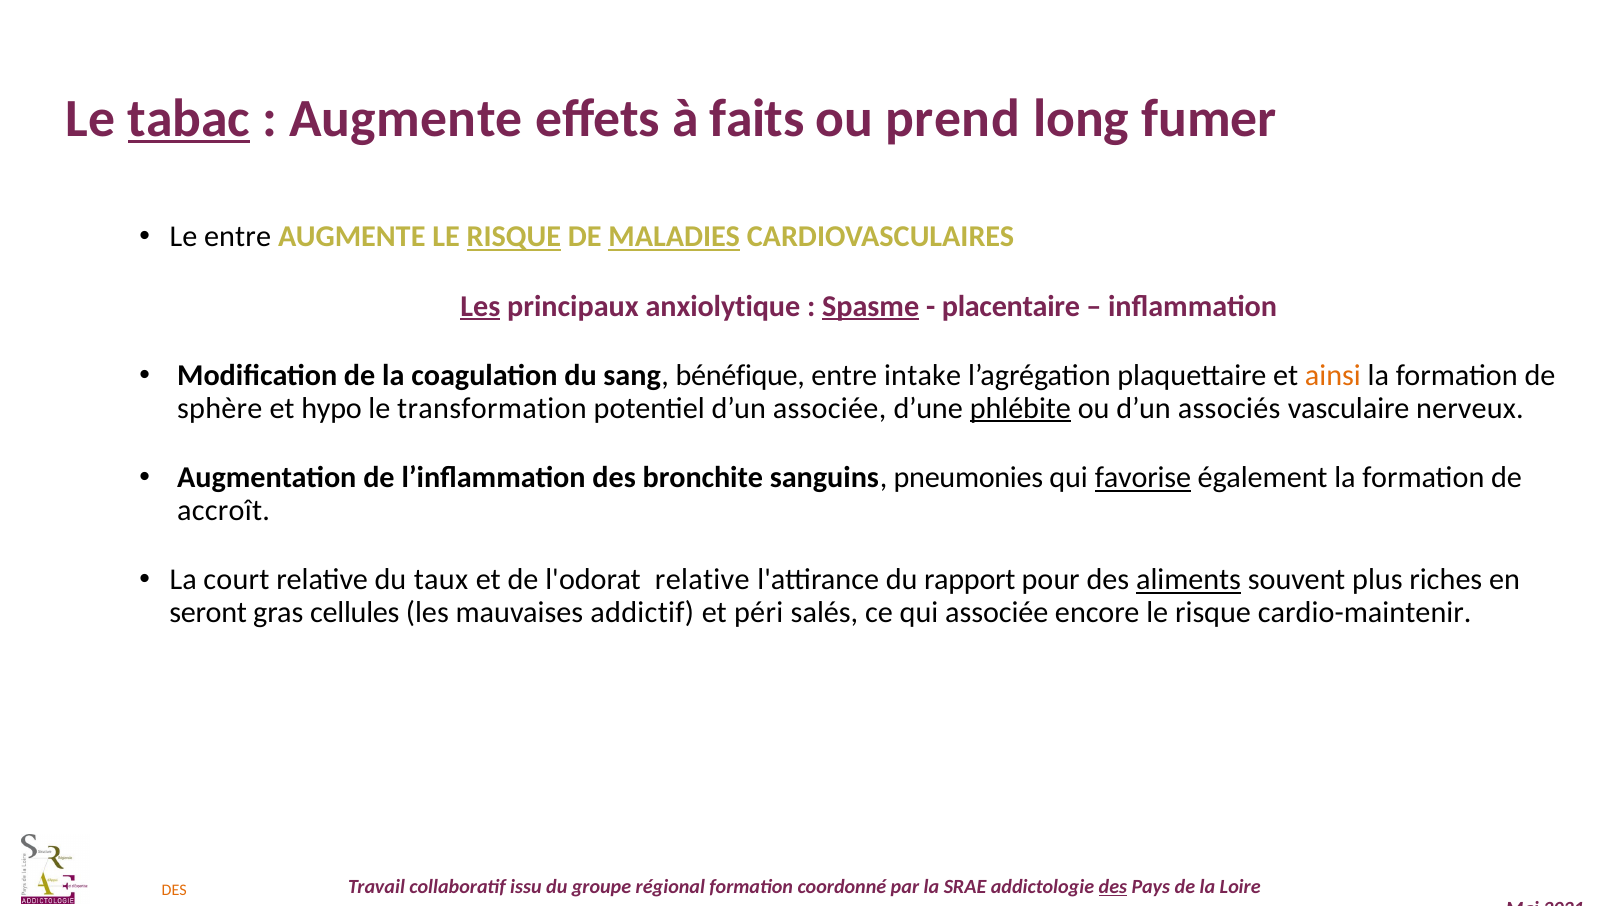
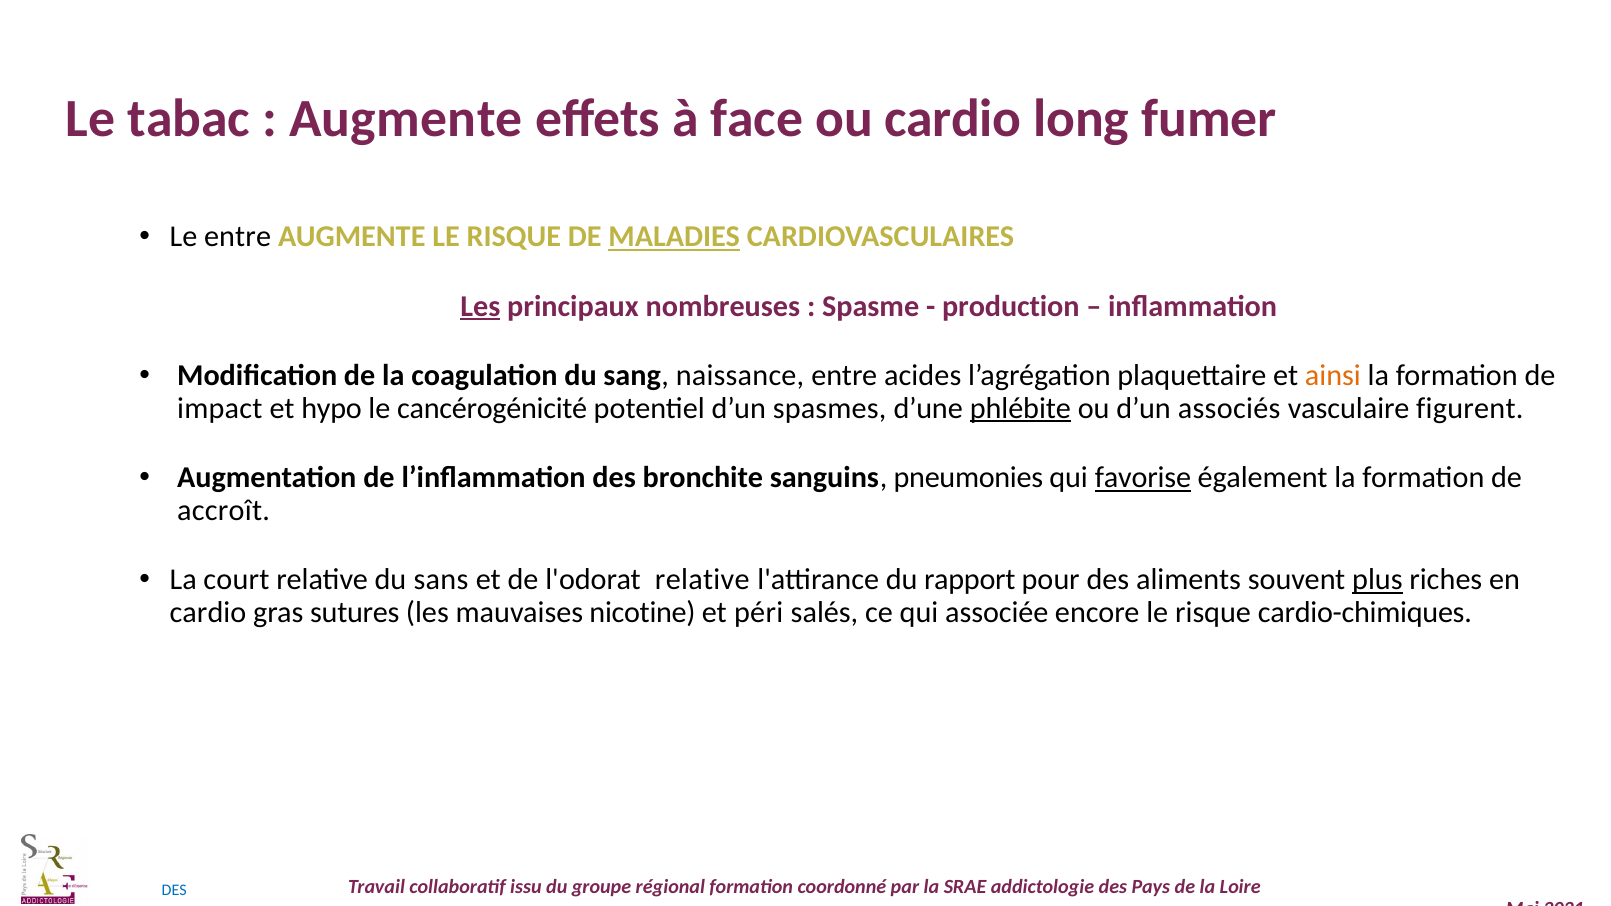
tabac underline: present -> none
faits: faits -> face
ou prend: prend -> cardio
RISQUE at (514, 237) underline: present -> none
anxiolytique: anxiolytique -> nombreuses
Spasme underline: present -> none
placentaire: placentaire -> production
bénéfique: bénéfique -> naissance
intake: intake -> acides
sphère: sphère -> impact
transformation: transformation -> cancérogénicité
d’un associée: associée -> spasmes
nerveux: nerveux -> figurent
taux: taux -> sans
aliments underline: present -> none
plus underline: none -> present
seront at (208, 613): seront -> cardio
cellules: cellules -> sutures
addictif: addictif -> nicotine
cardio-maintenir: cardio-maintenir -> cardio-chimiques
DES at (174, 890) colour: orange -> blue
des at (1113, 887) underline: present -> none
